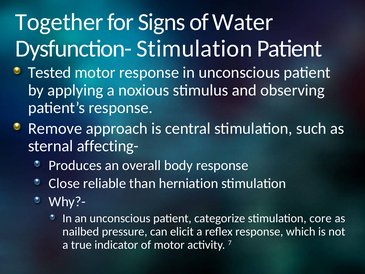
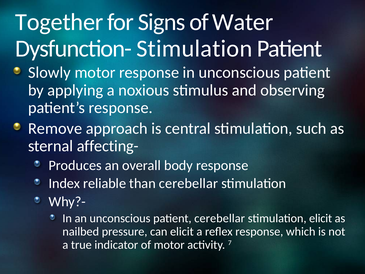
Tested: Tested -> Slowly
Close: Close -> Index
than herniation: herniation -> cerebellar
patient categorize: categorize -> cerebellar
stimulation core: core -> elicit
